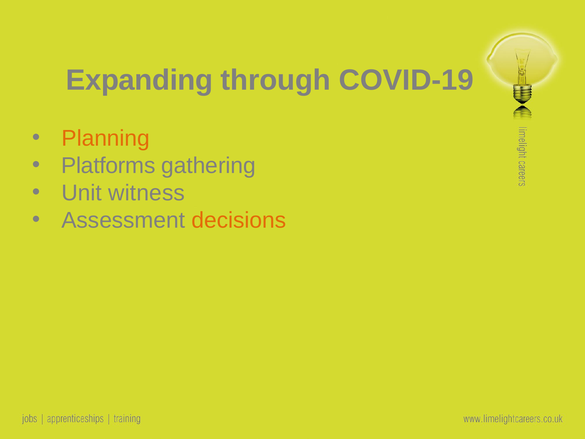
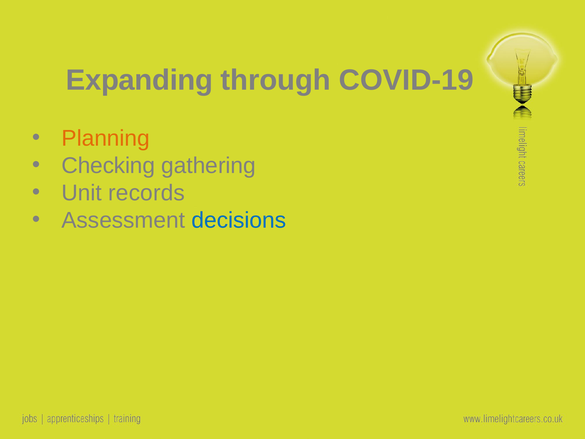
Platforms: Platforms -> Checking
witness: witness -> records
decisions colour: orange -> blue
